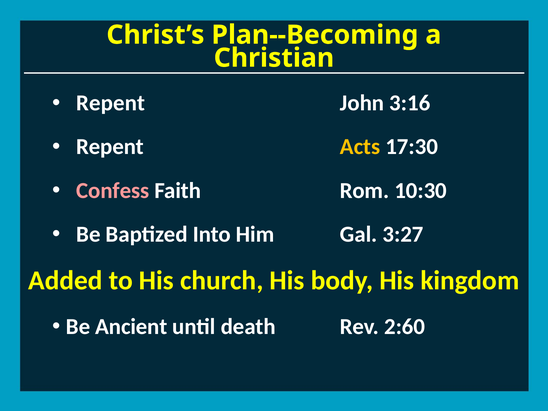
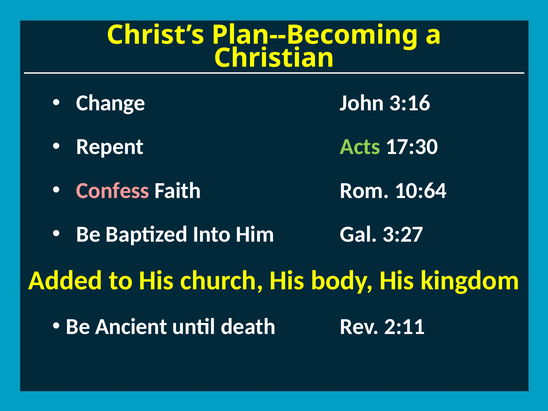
Repent at (111, 103): Repent -> Change
Acts colour: yellow -> light green
10:30: 10:30 -> 10:64
2:60: 2:60 -> 2:11
